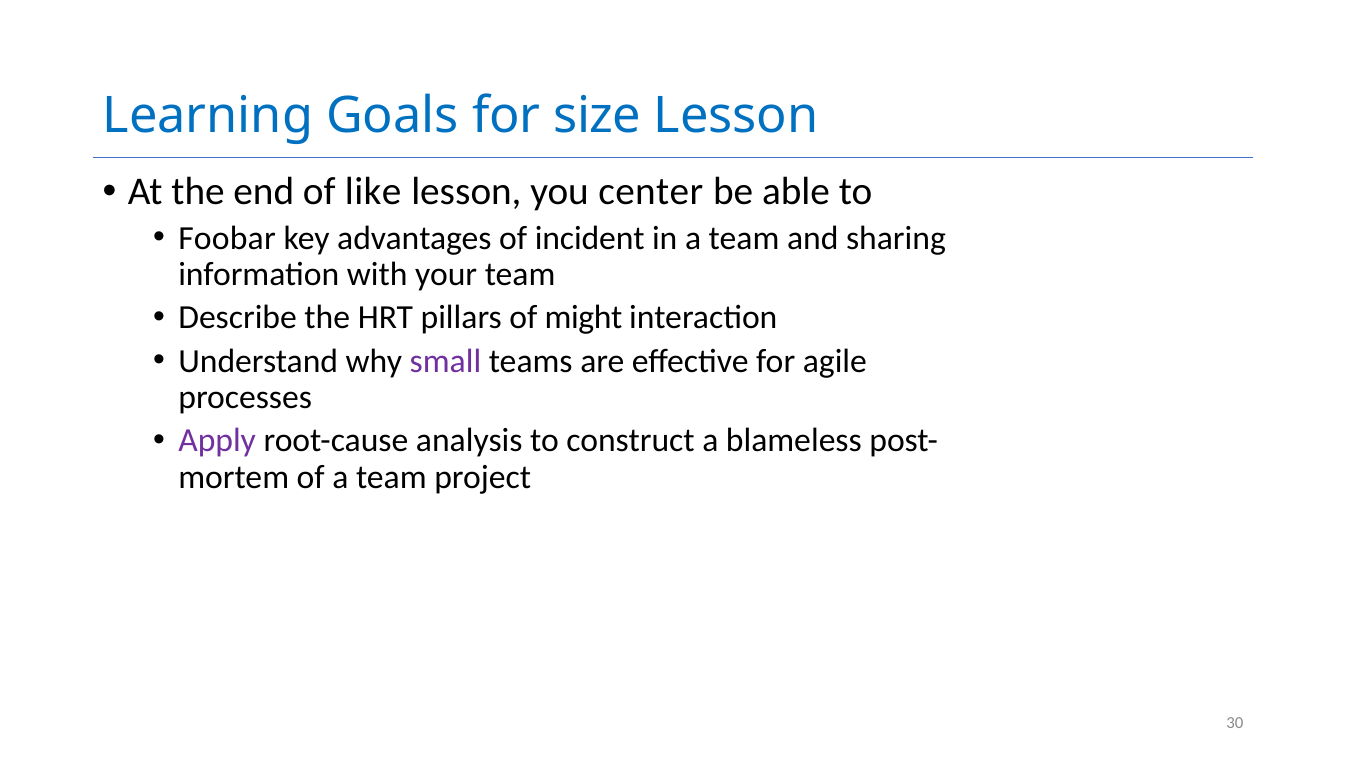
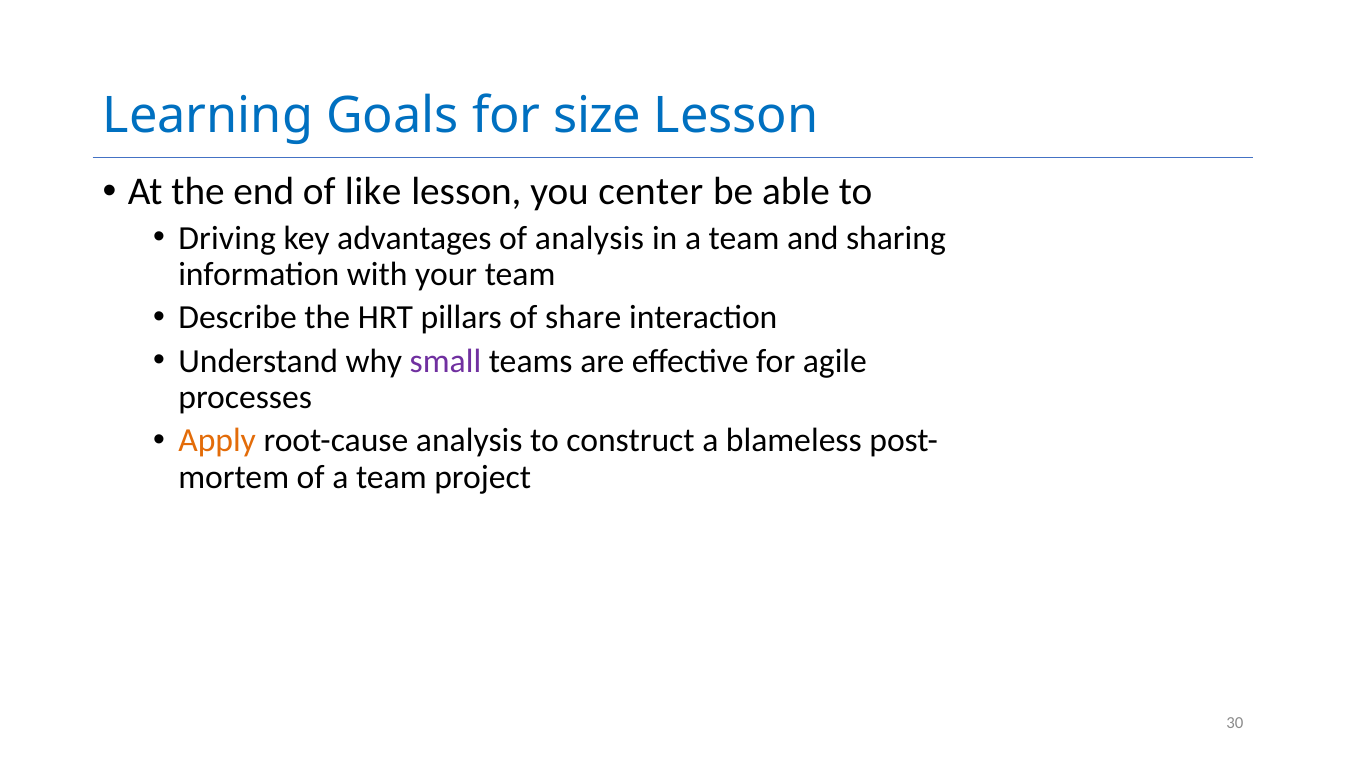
Foobar: Foobar -> Driving
of incident: incident -> analysis
might: might -> share
Apply colour: purple -> orange
